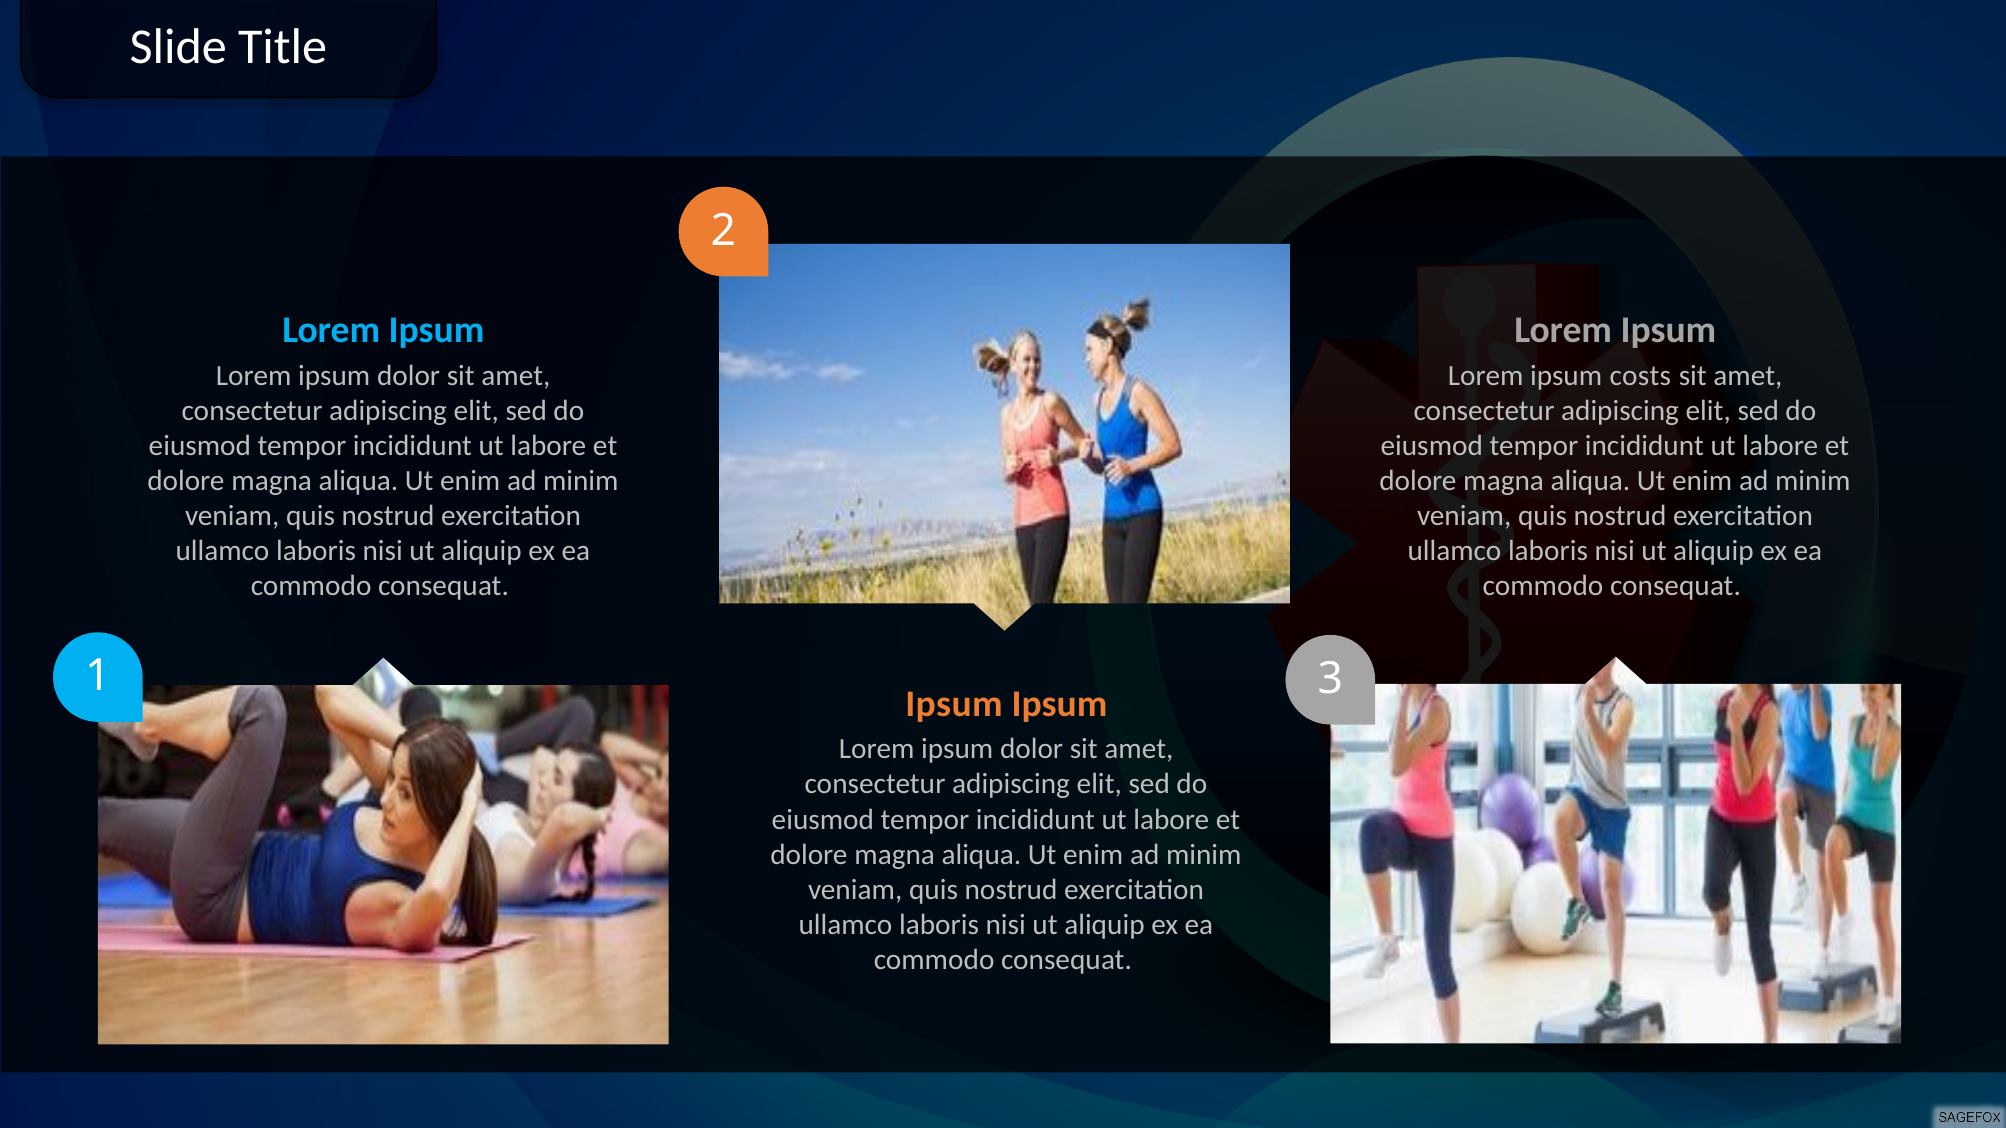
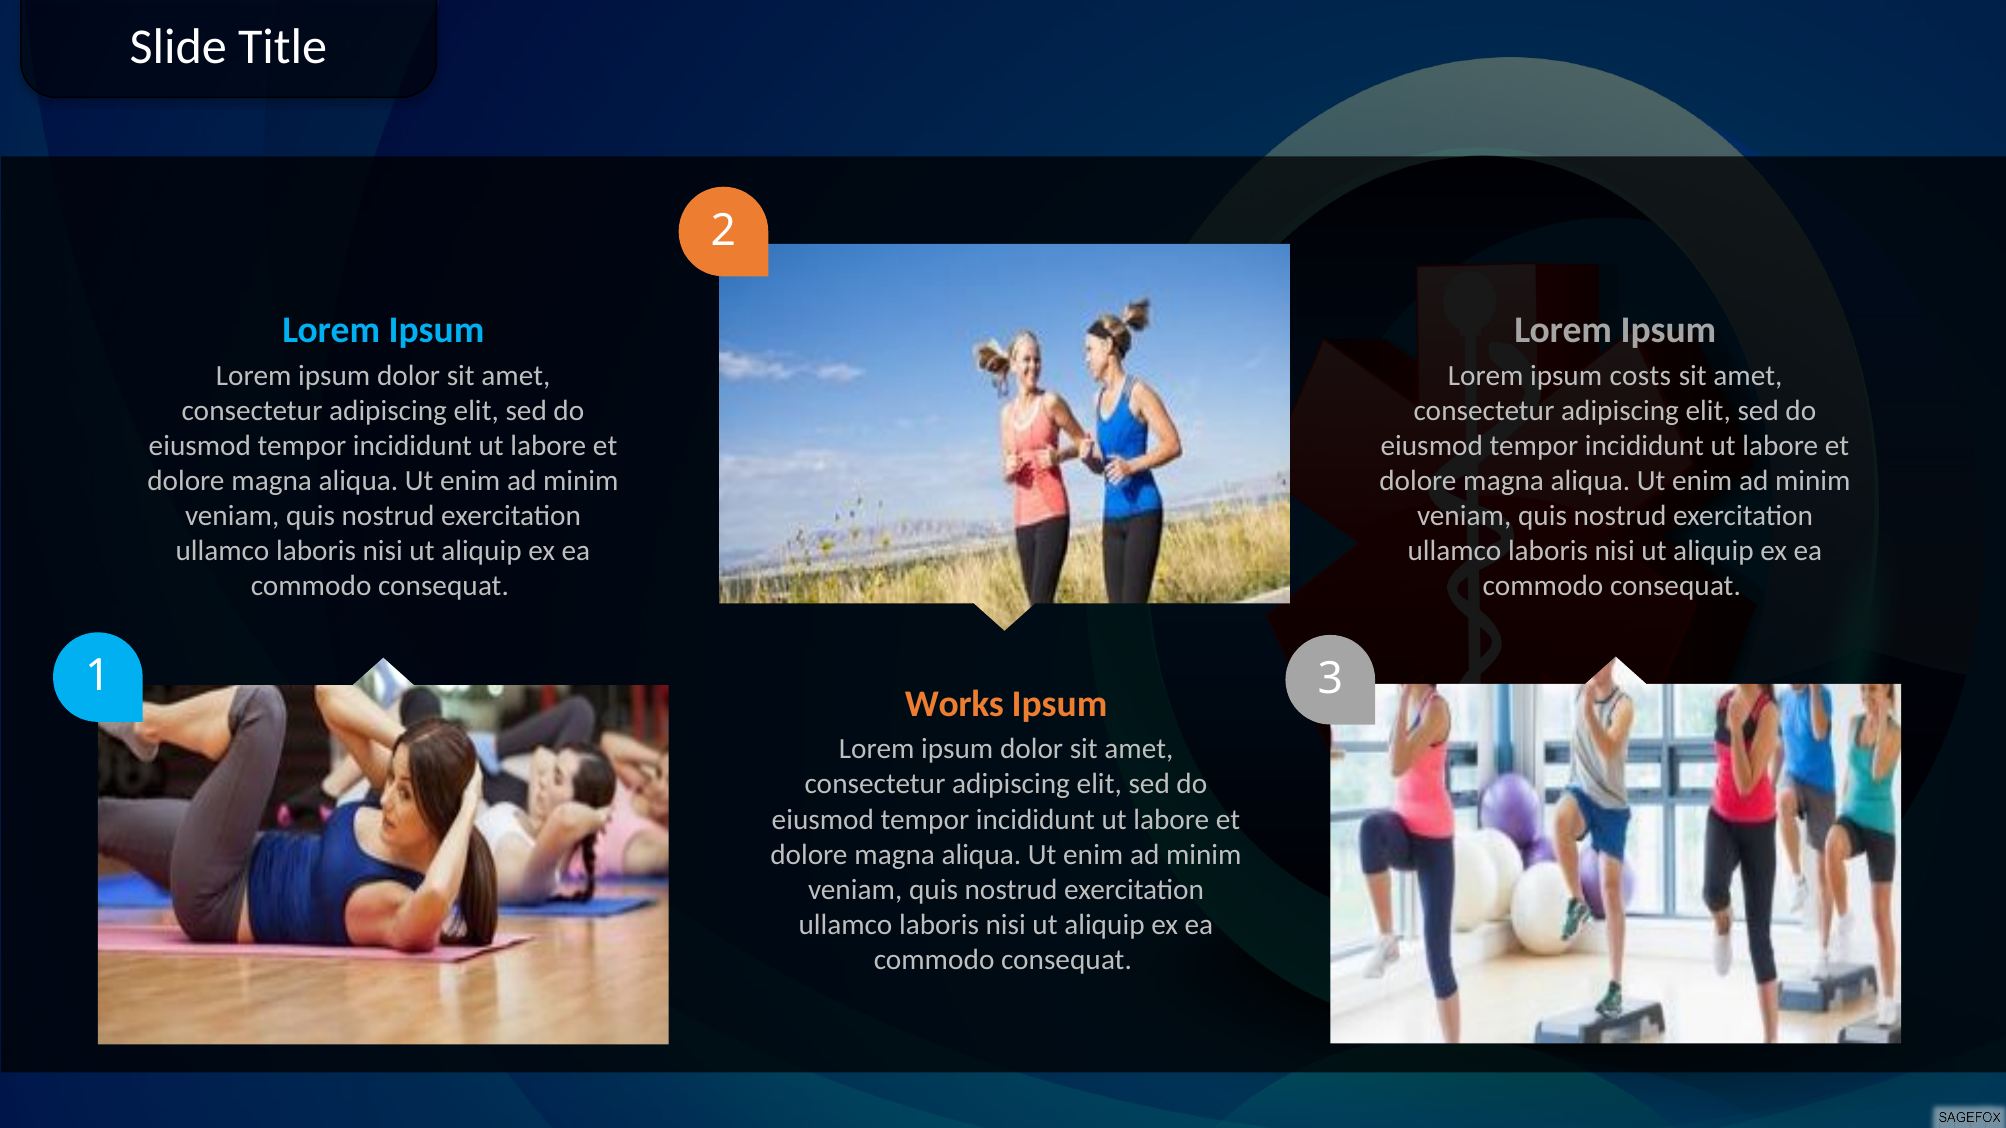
Ipsum at (954, 704): Ipsum -> Works
